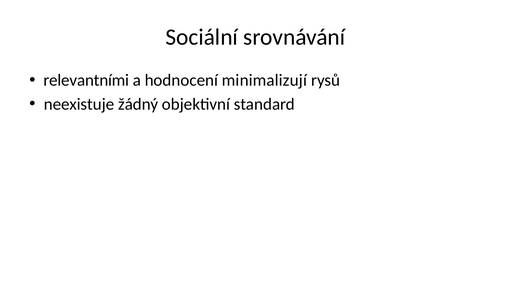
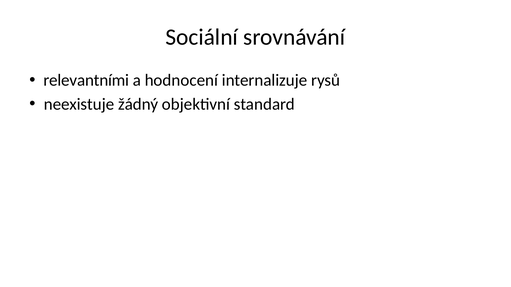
minimalizují: minimalizují -> internalizuje
